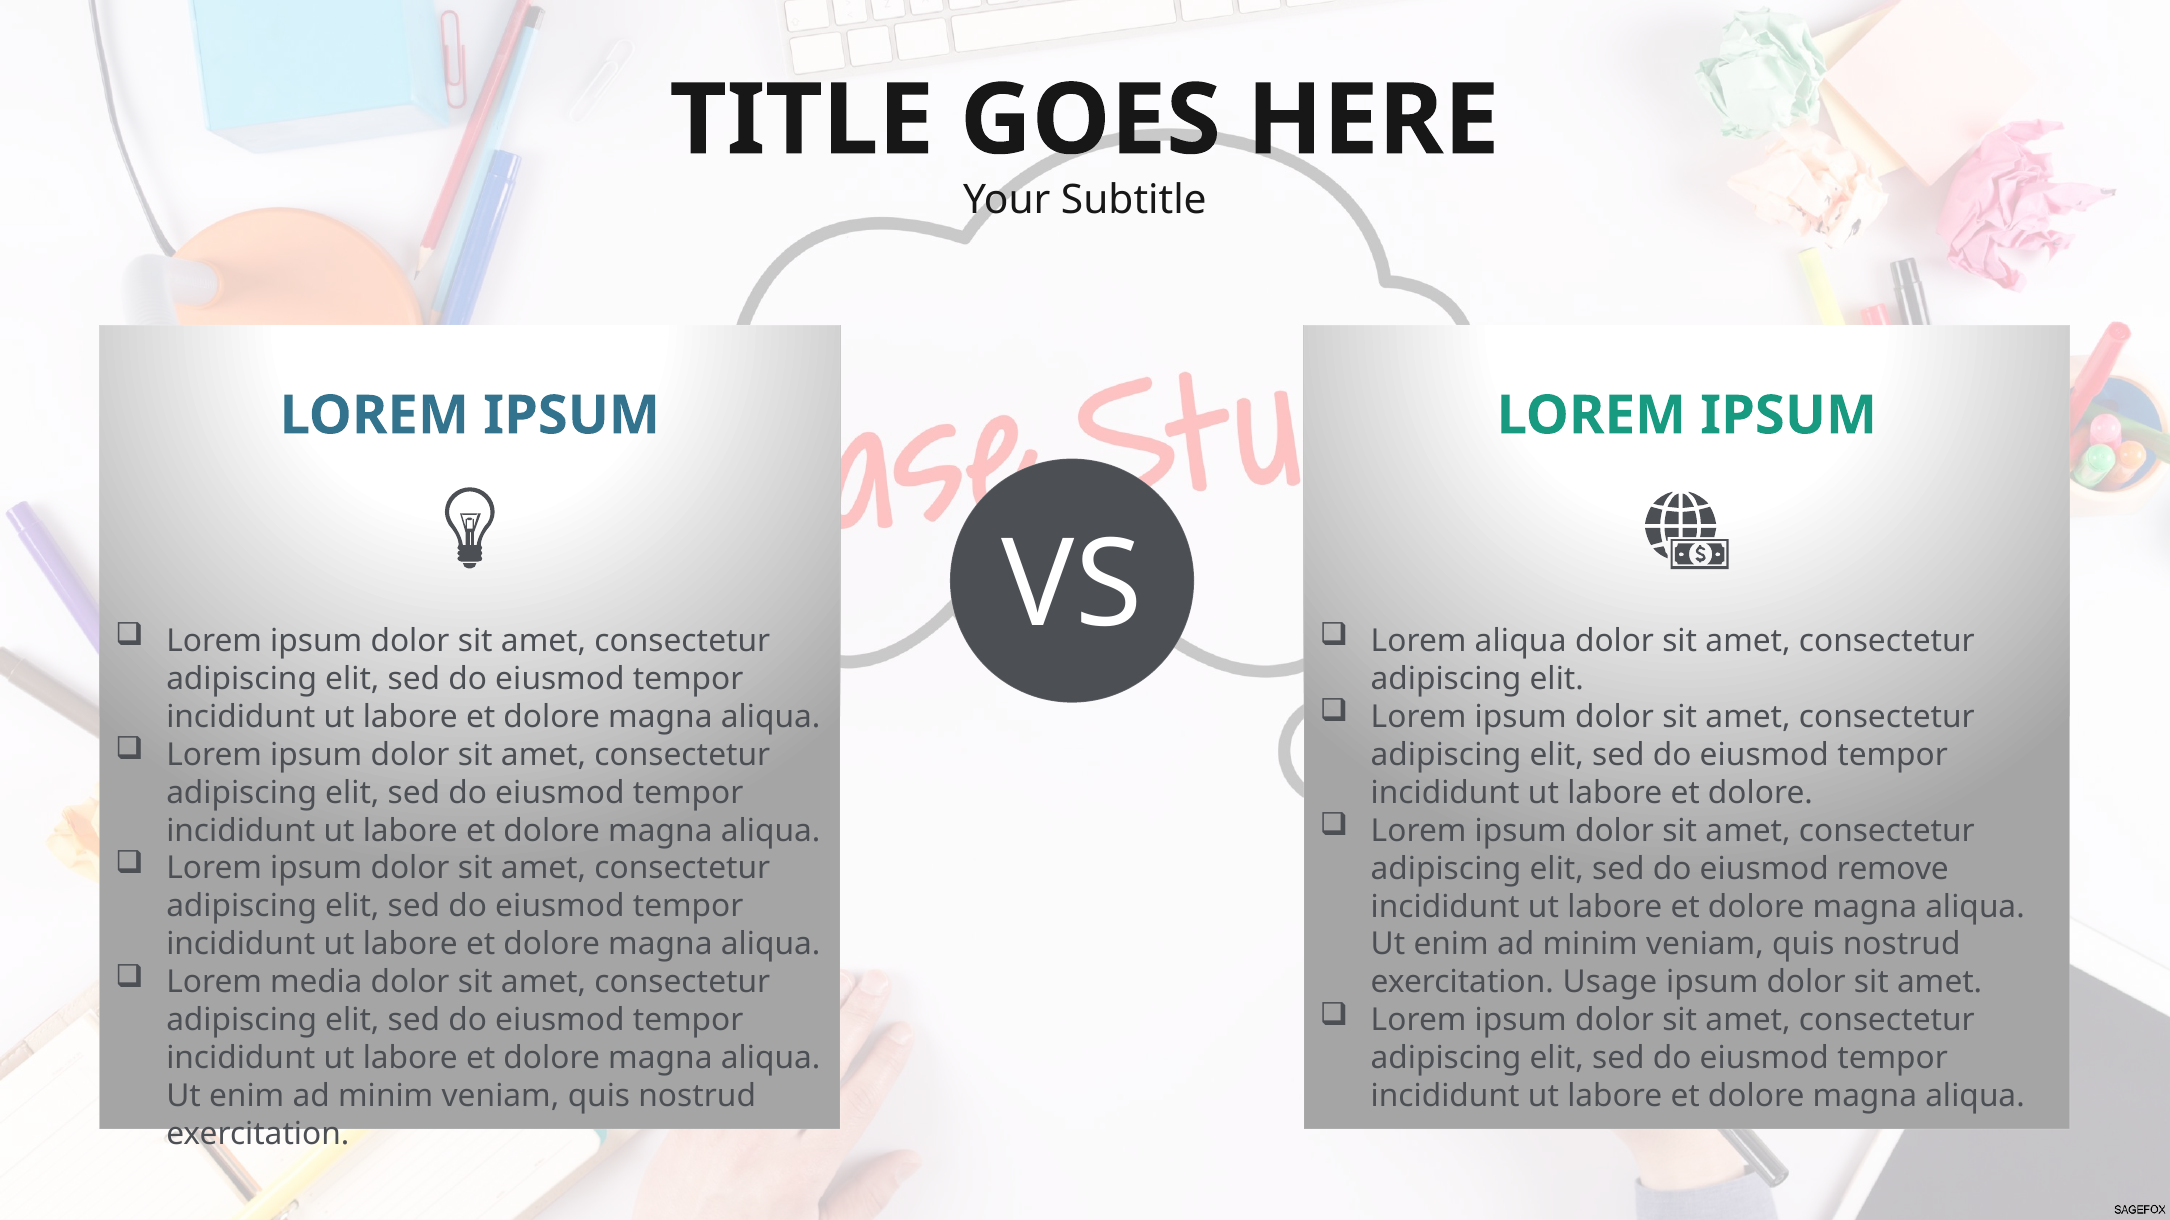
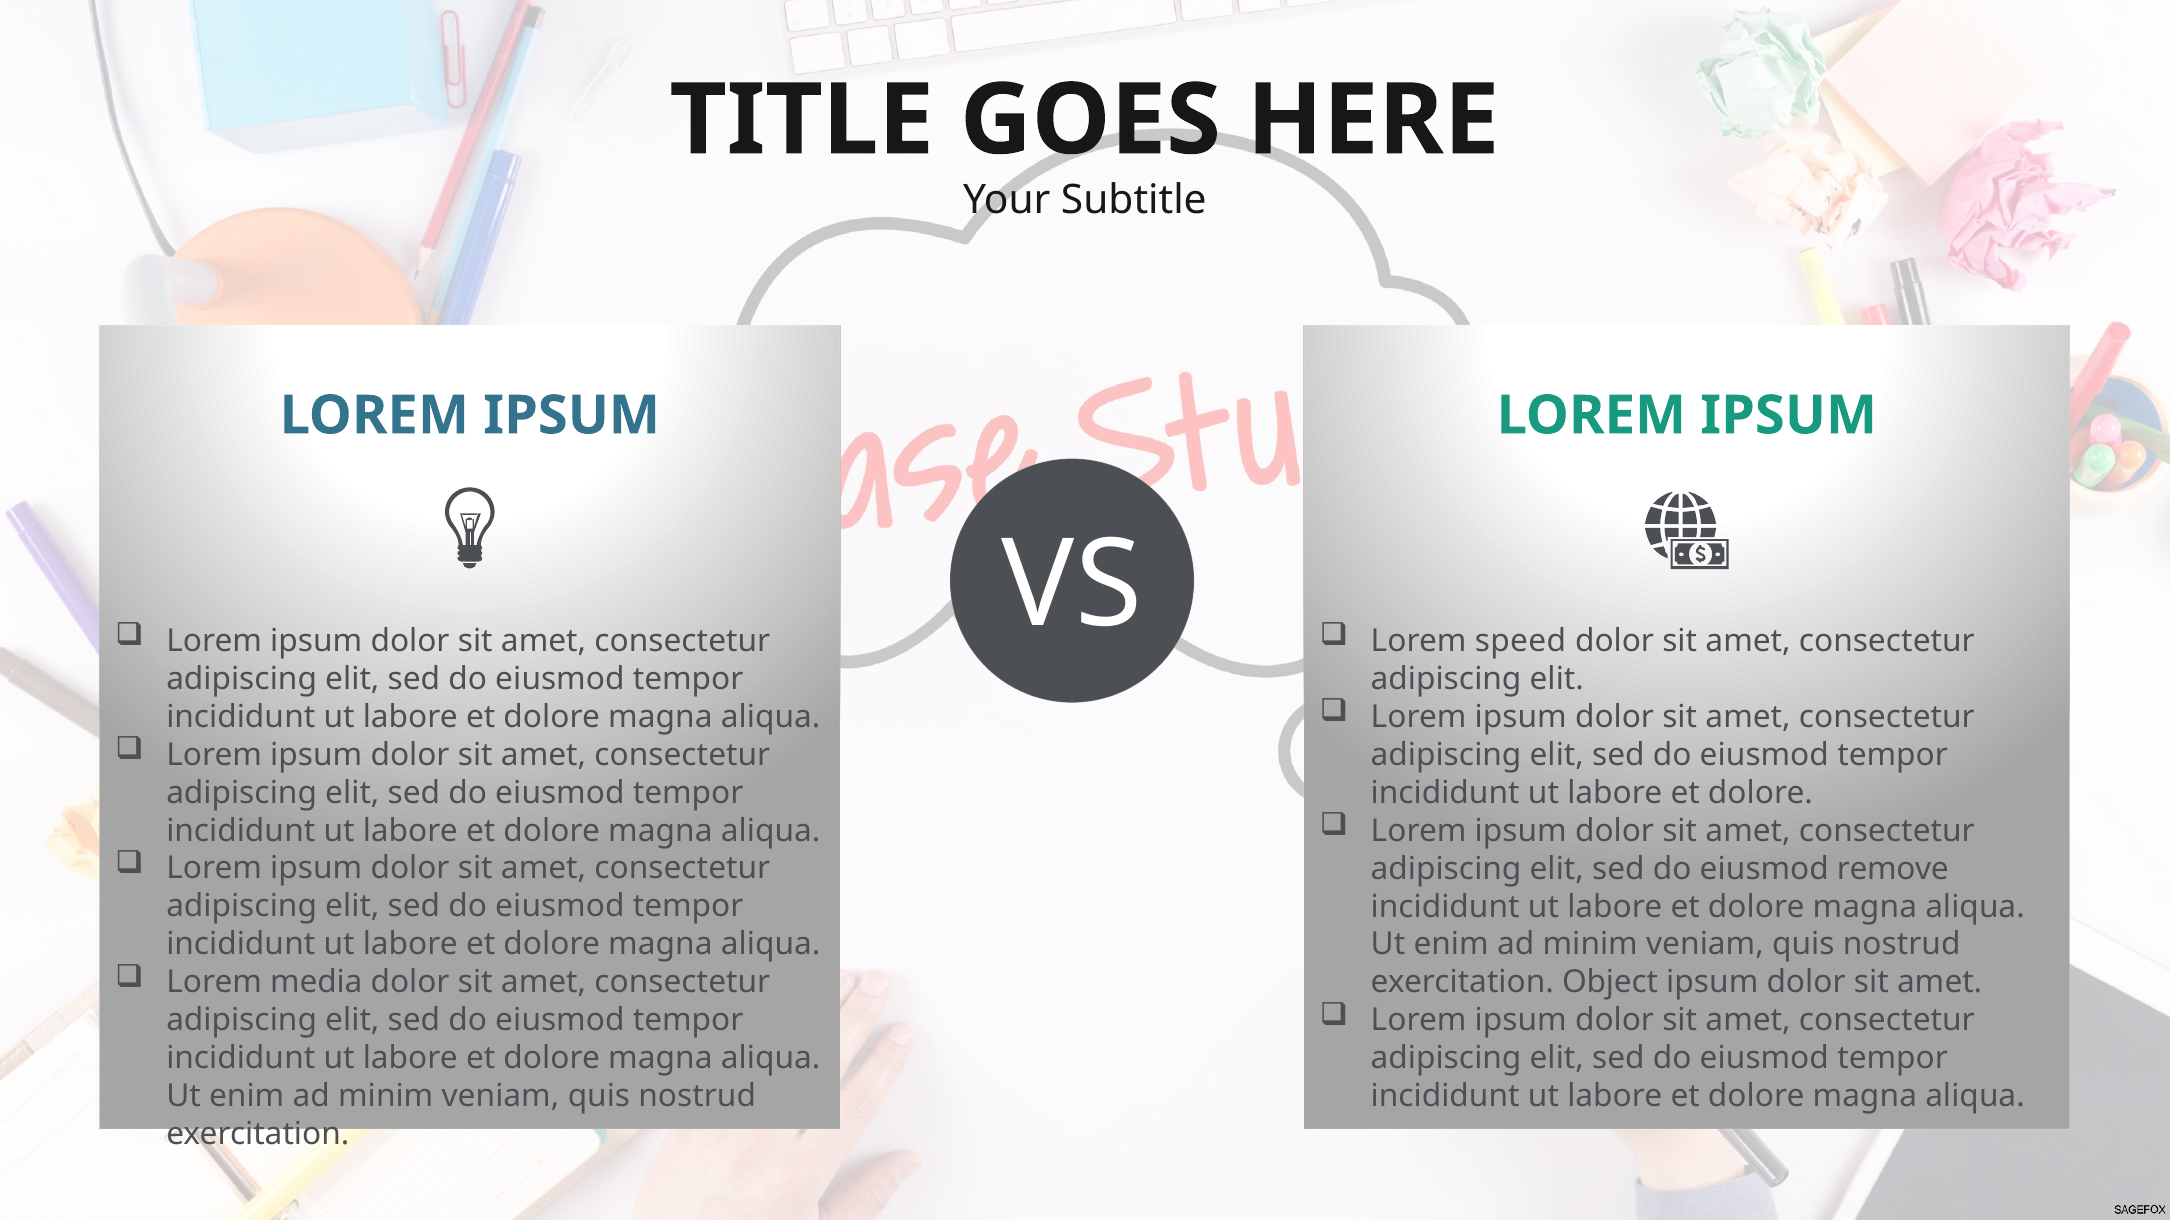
Lorem aliqua: aliqua -> speed
Usage: Usage -> Object
